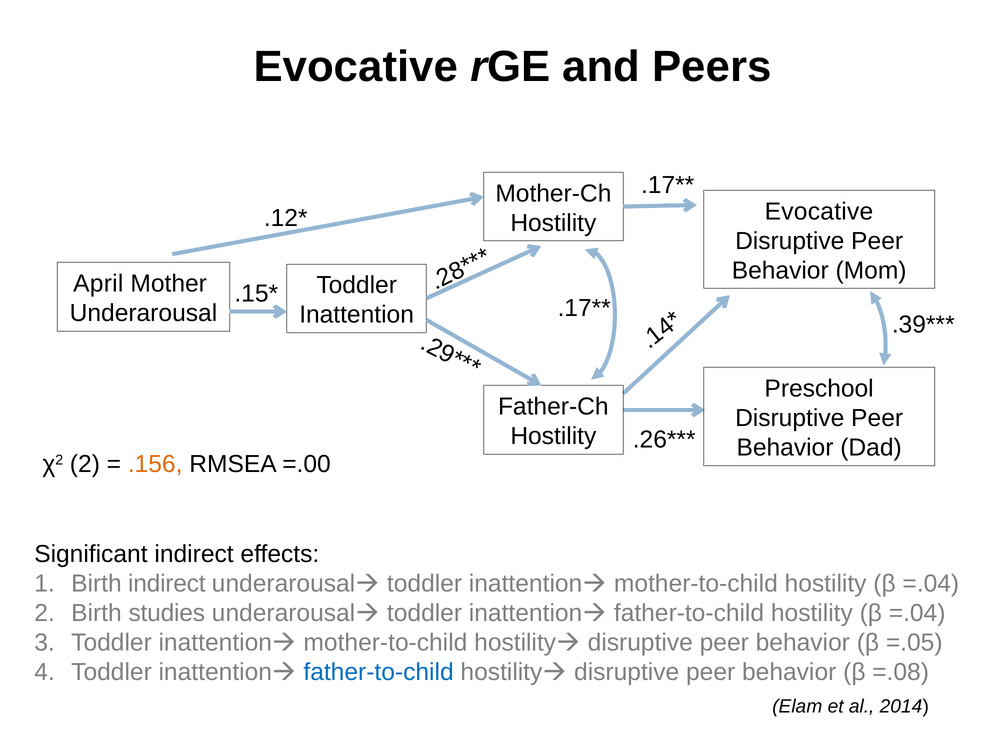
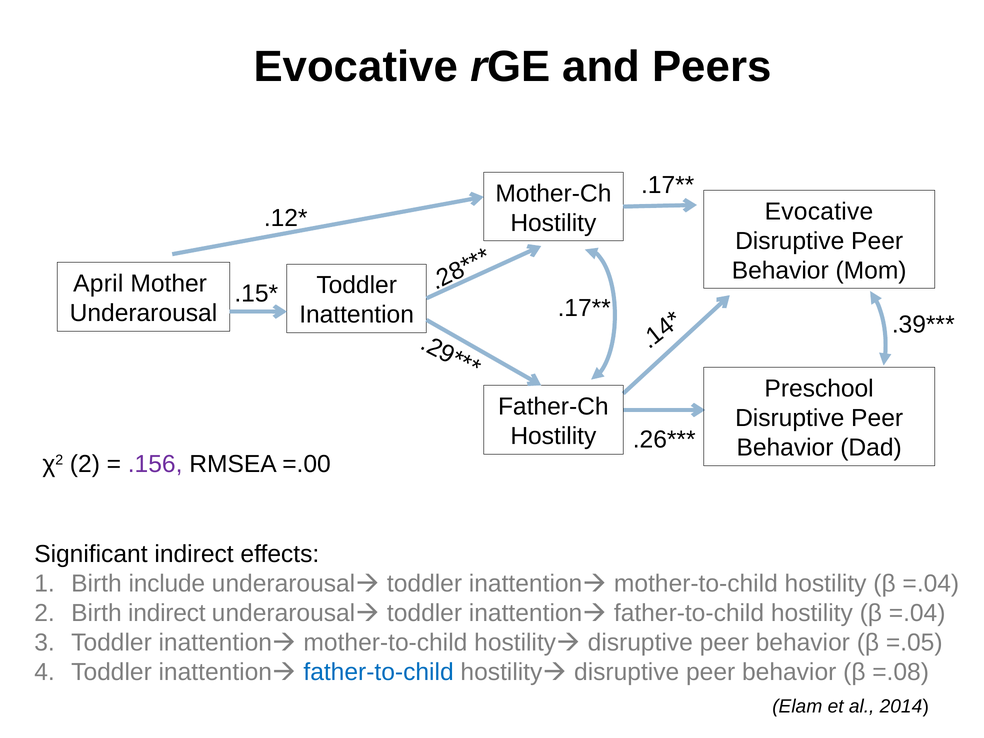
.156 colour: orange -> purple
Birth indirect: indirect -> include
Birth studies: studies -> indirect
